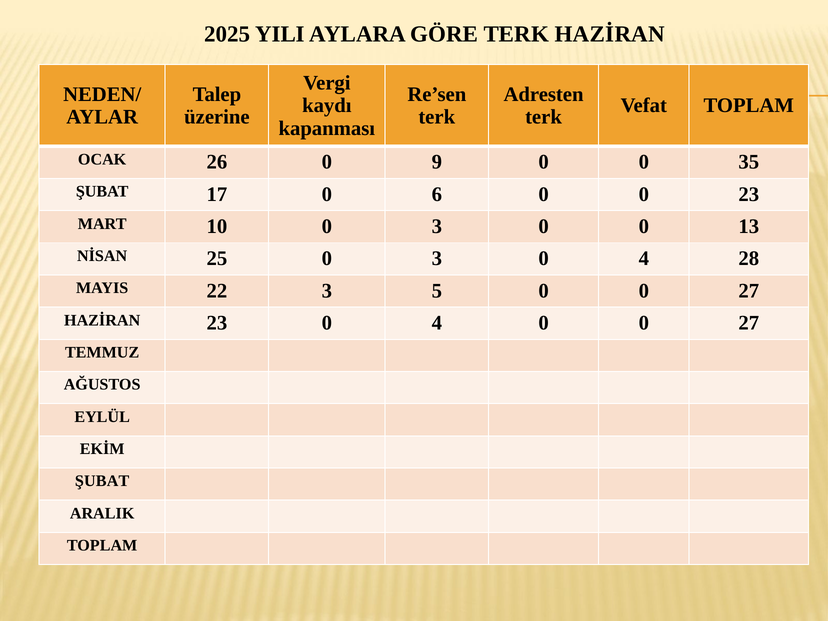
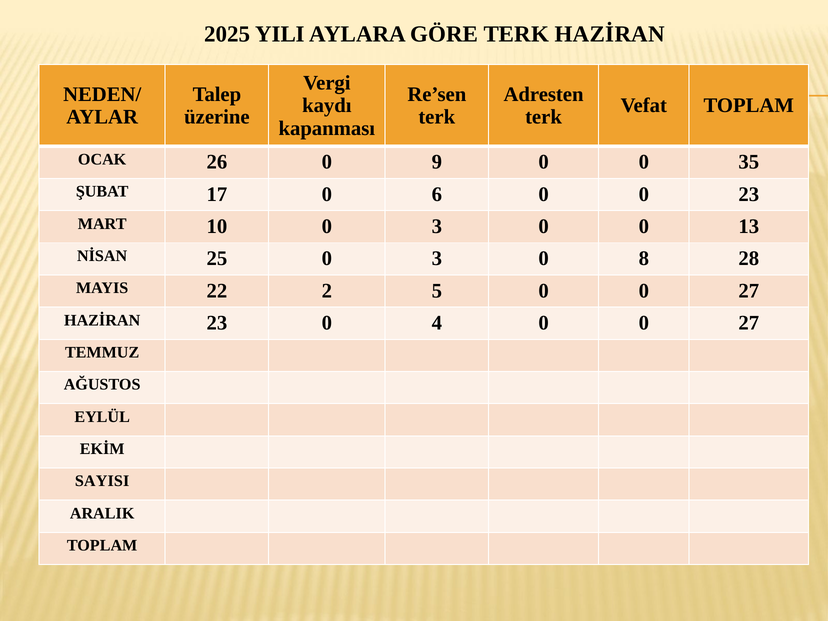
3 0 4: 4 -> 8
22 3: 3 -> 2
ŞUBAT at (102, 481): ŞUBAT -> SAYISI
